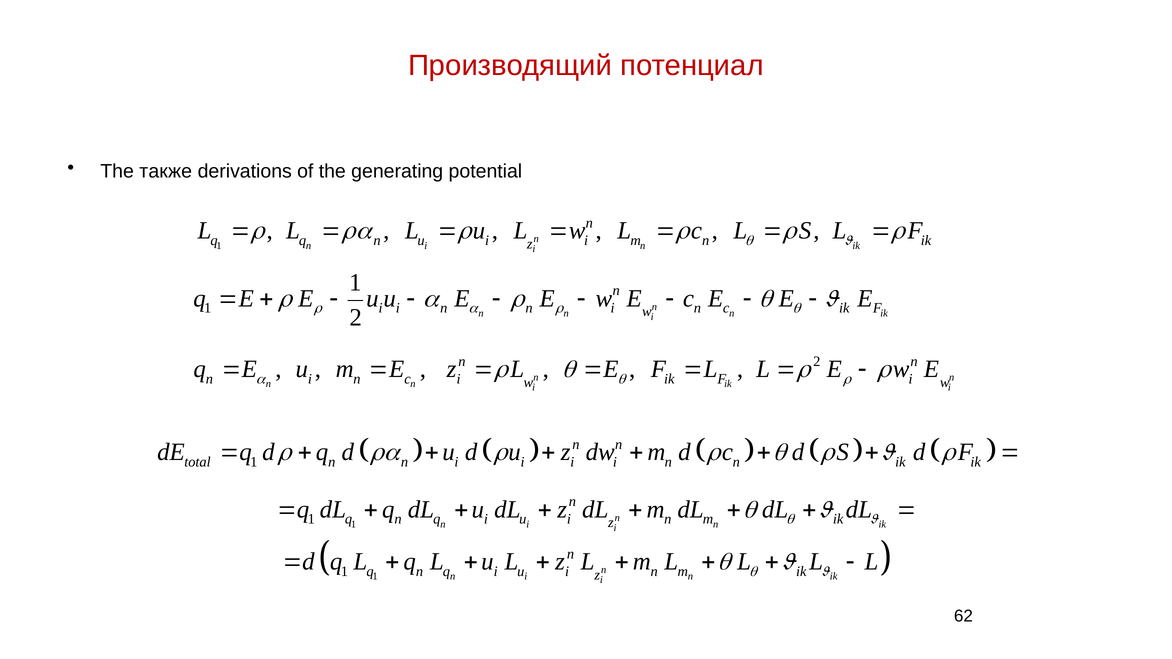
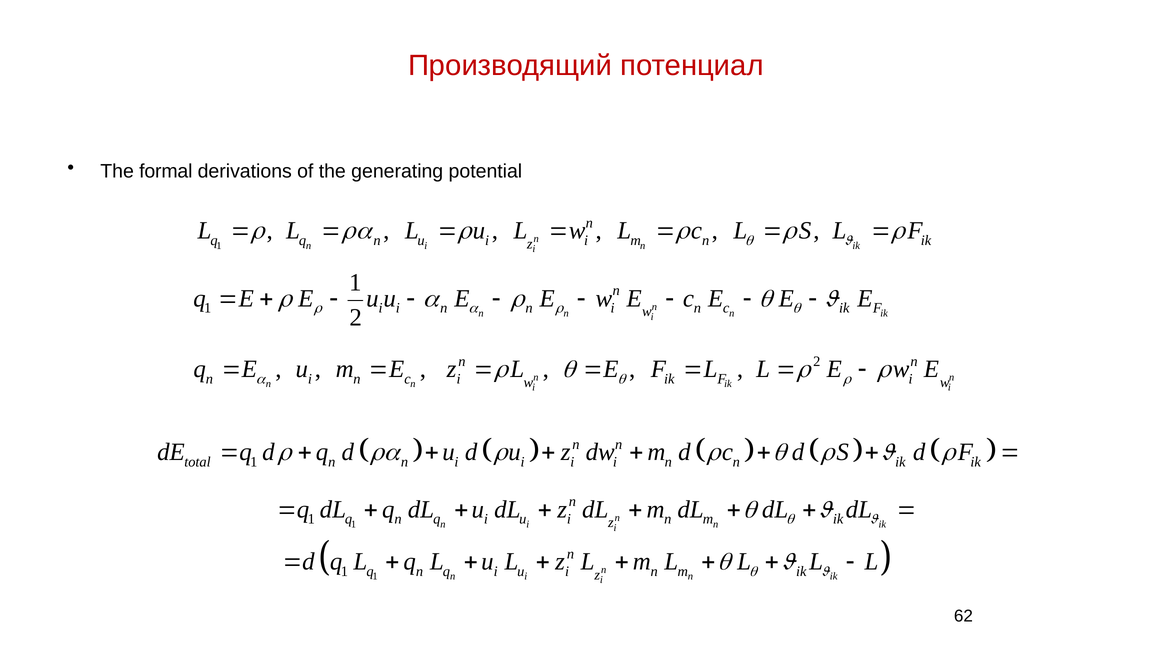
также: также -> formal
